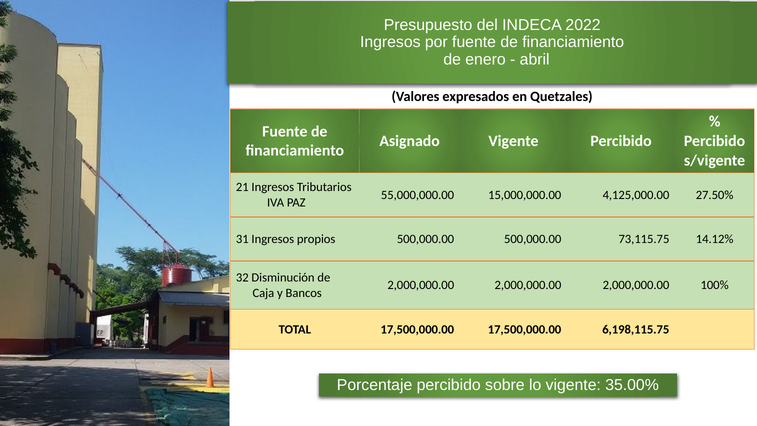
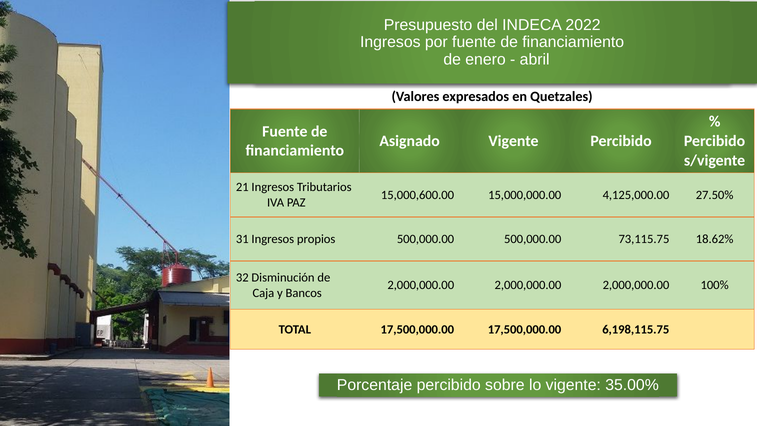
55,000,000.00: 55,000,000.00 -> 15,000,600.00
14.12%: 14.12% -> 18.62%
